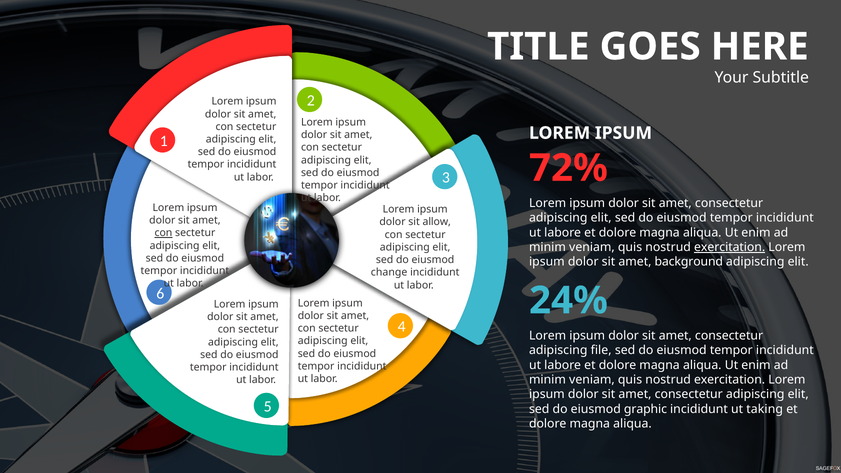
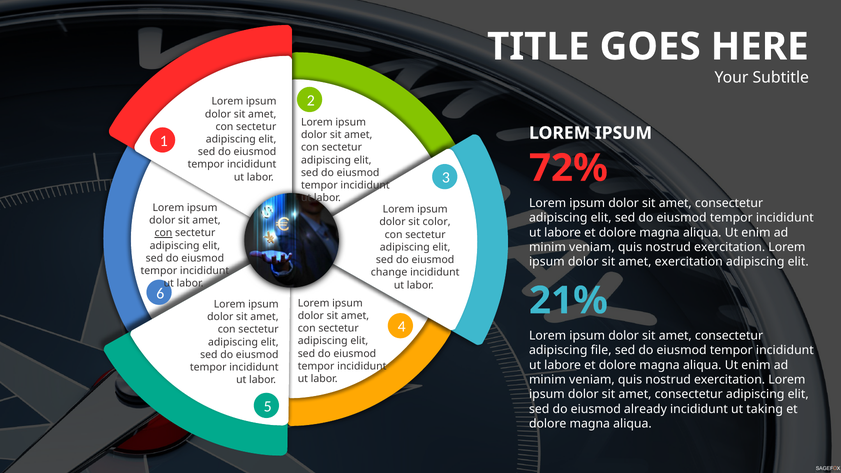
allow: allow -> color
exercitation at (730, 247) underline: present -> none
amet background: background -> exercitation
24%: 24% -> 21%
graphic: graphic -> already
